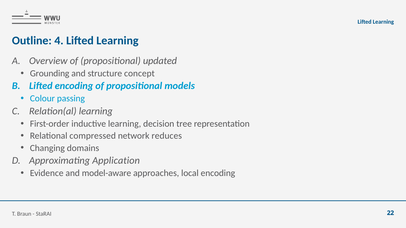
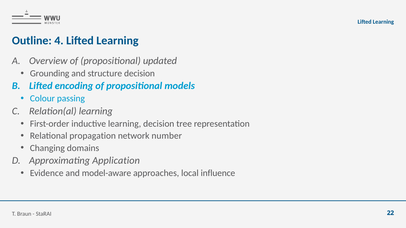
structure concept: concept -> decision
compressed: compressed -> propagation
reduces: reduces -> number
local encoding: encoding -> influence
